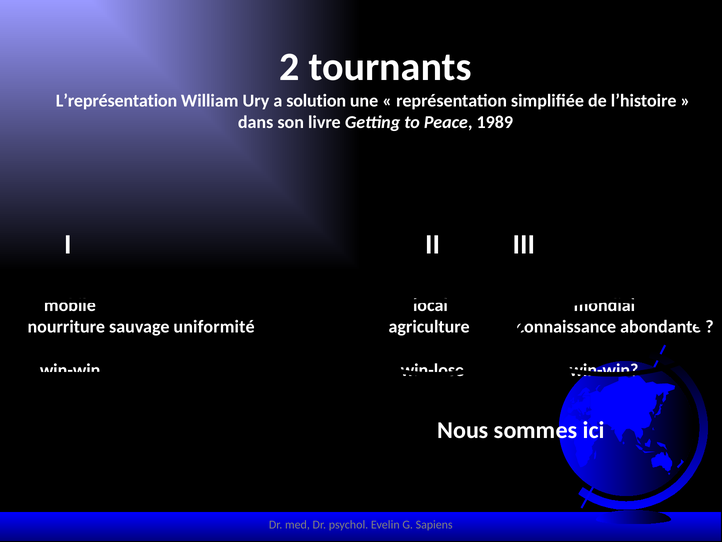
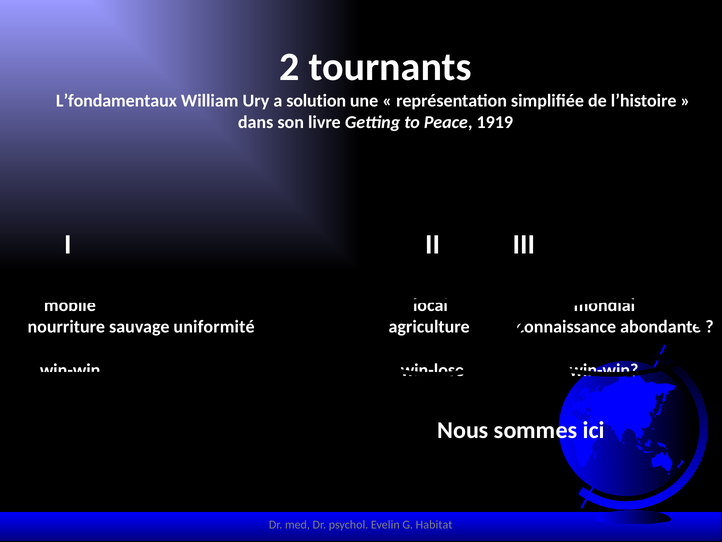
L’représentation: L’représentation -> L’fondamentaux
1989: 1989 -> 1919
Sapiens: Sapiens -> Habitat
